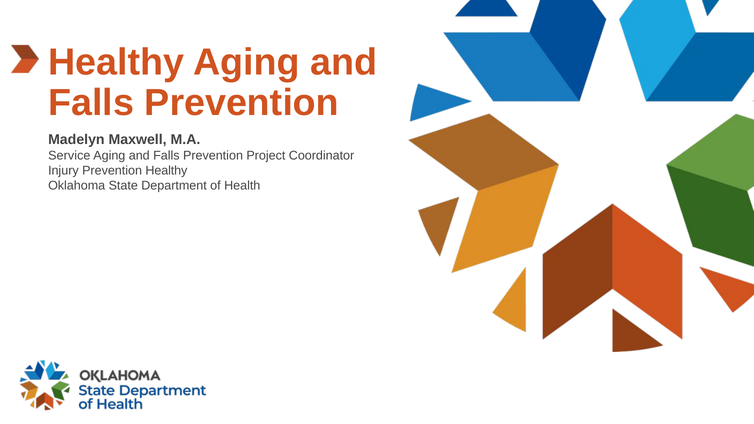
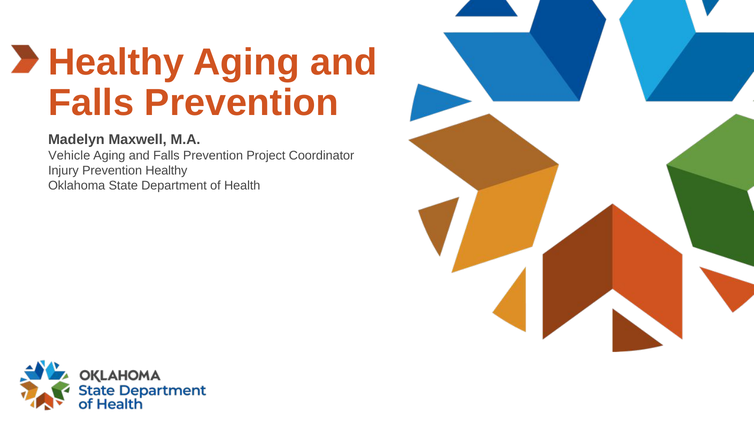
Service: Service -> Vehicle
